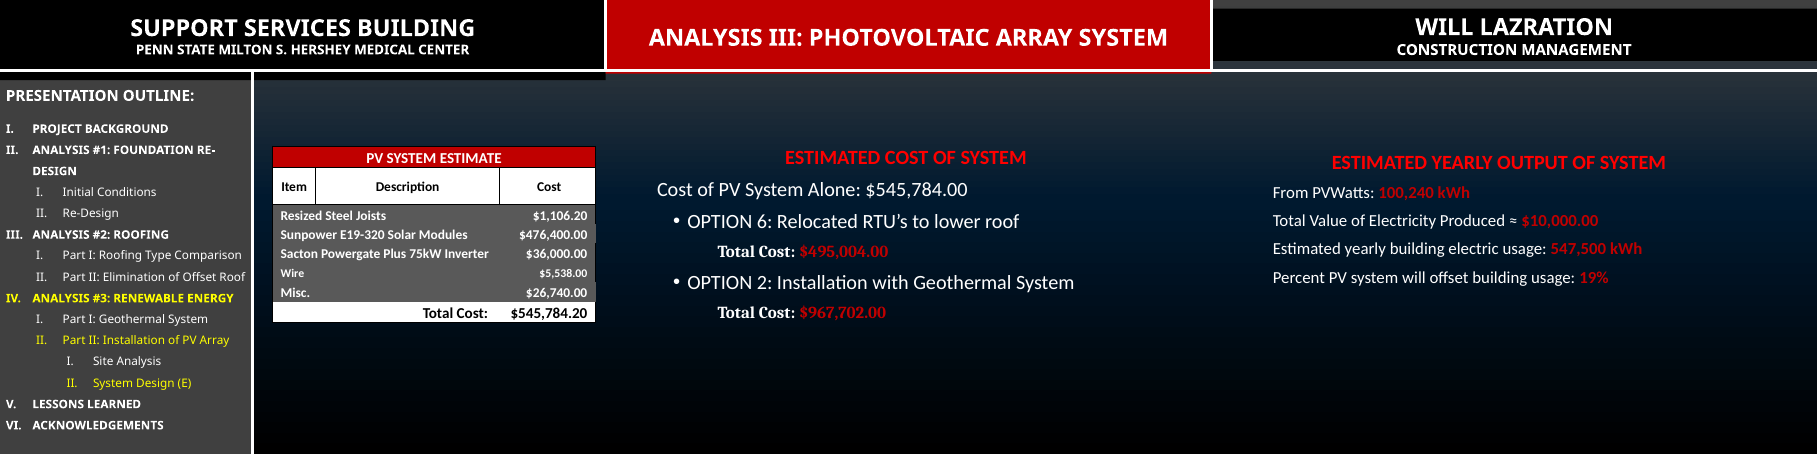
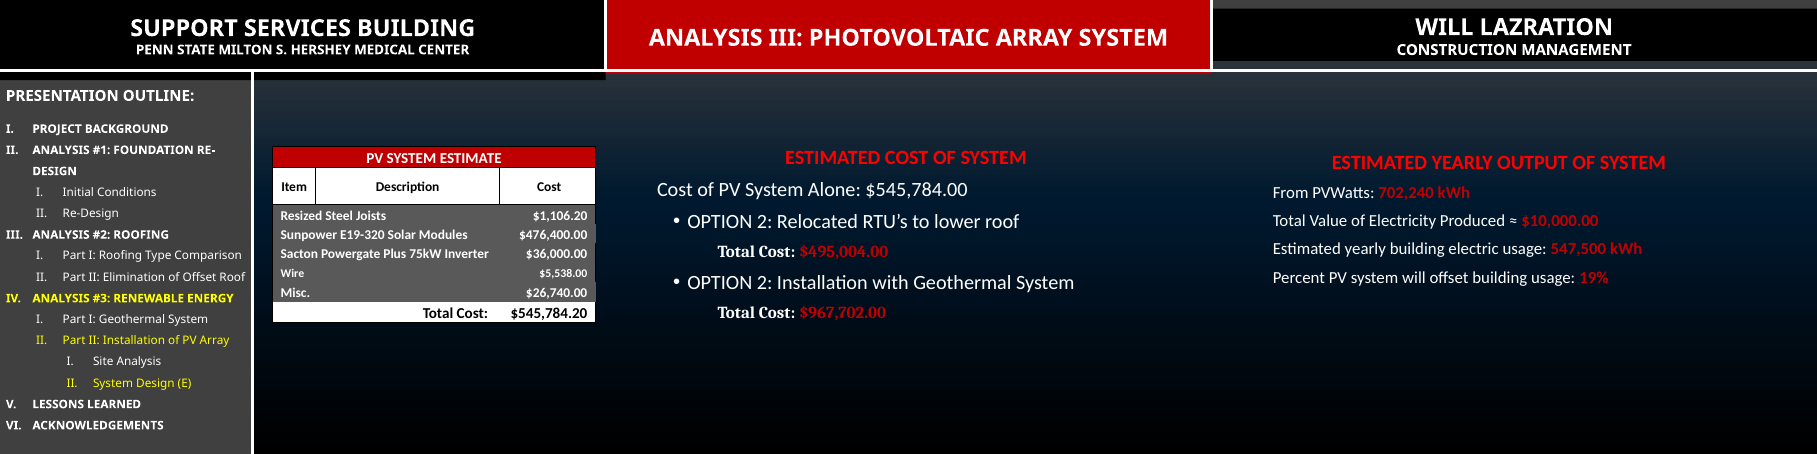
100,240: 100,240 -> 702,240
6 at (765, 222): 6 -> 2
